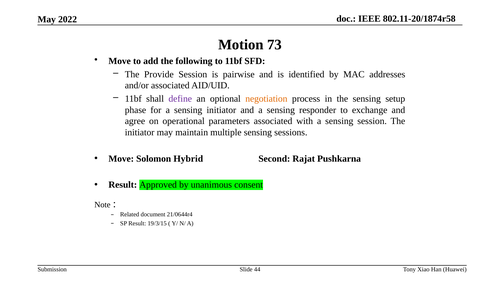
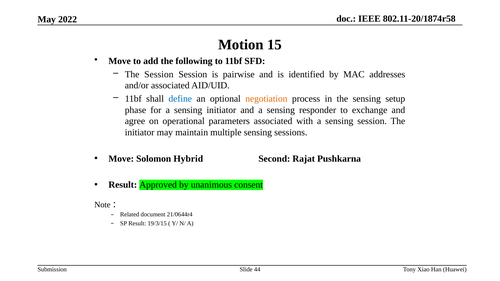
73: 73 -> 15
The Provide: Provide -> Session
define colour: purple -> blue
